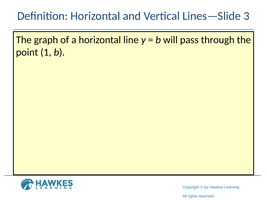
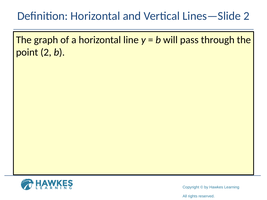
Lines—Slide 3: 3 -> 2
point 1: 1 -> 2
